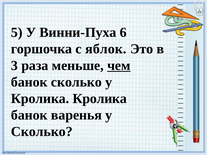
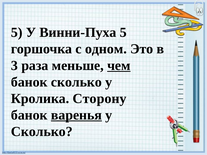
Винни-Пуха 6: 6 -> 5
яблок: яблок -> одном
Кролика Кролика: Кролика -> Сторону
варенья underline: none -> present
